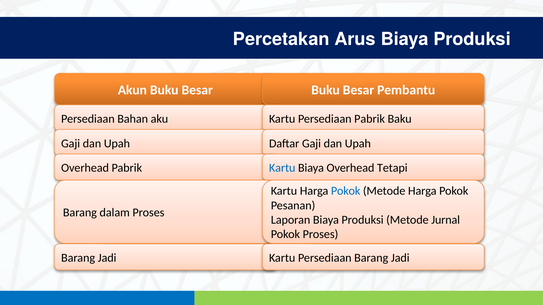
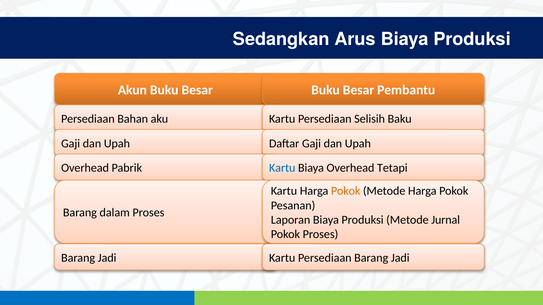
Percetakan: Percetakan -> Sedangkan
Persediaan Pabrik: Pabrik -> Selisih
Pokok at (346, 191) colour: blue -> orange
